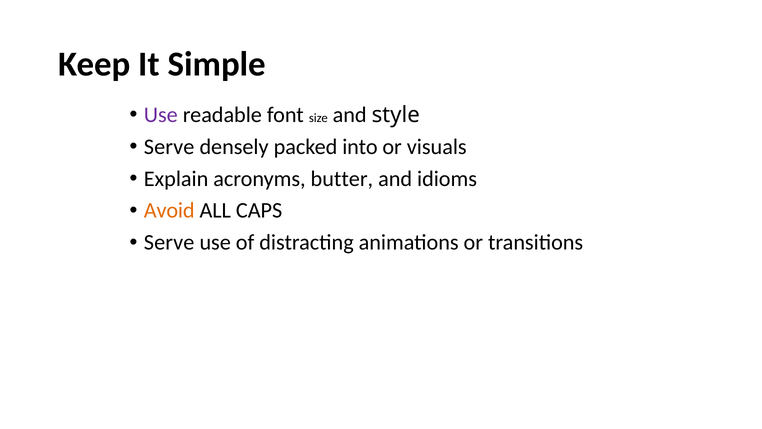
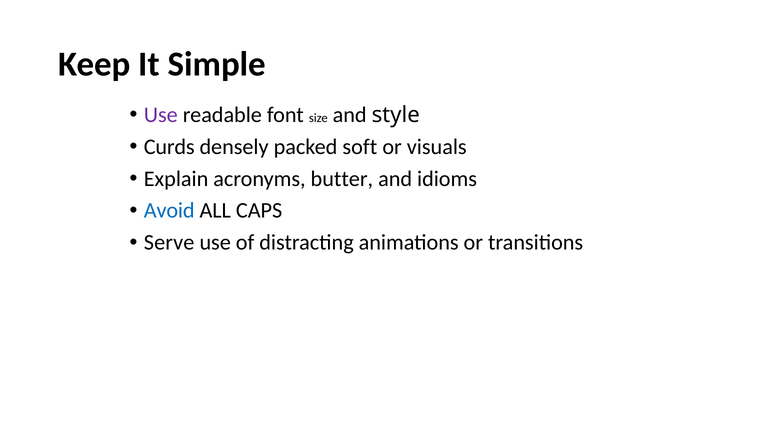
Serve at (169, 147): Serve -> Curds
into: into -> soft
Avoid colour: orange -> blue
